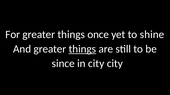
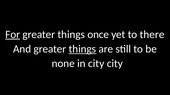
For underline: none -> present
shine: shine -> there
since: since -> none
